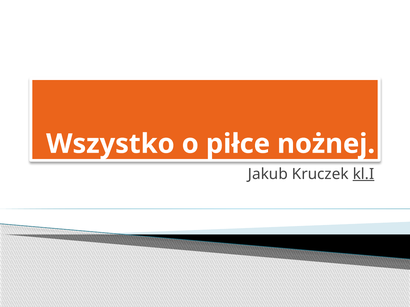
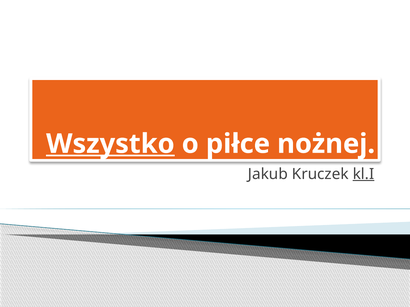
Wszystko underline: none -> present
